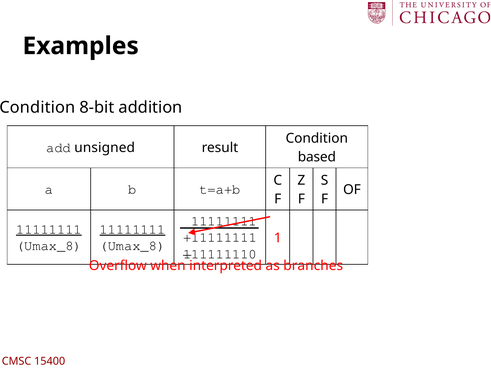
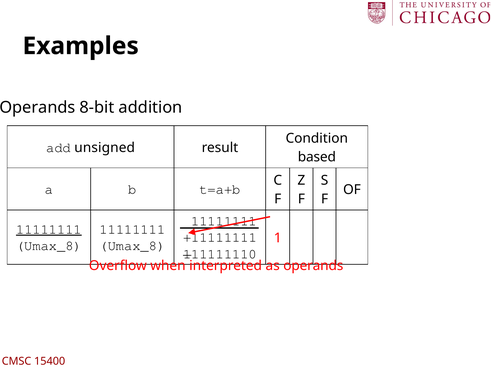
Condition at (37, 107): Condition -> Operands
11111111 at (132, 229) underline: present -> none
as branches: branches -> operands
